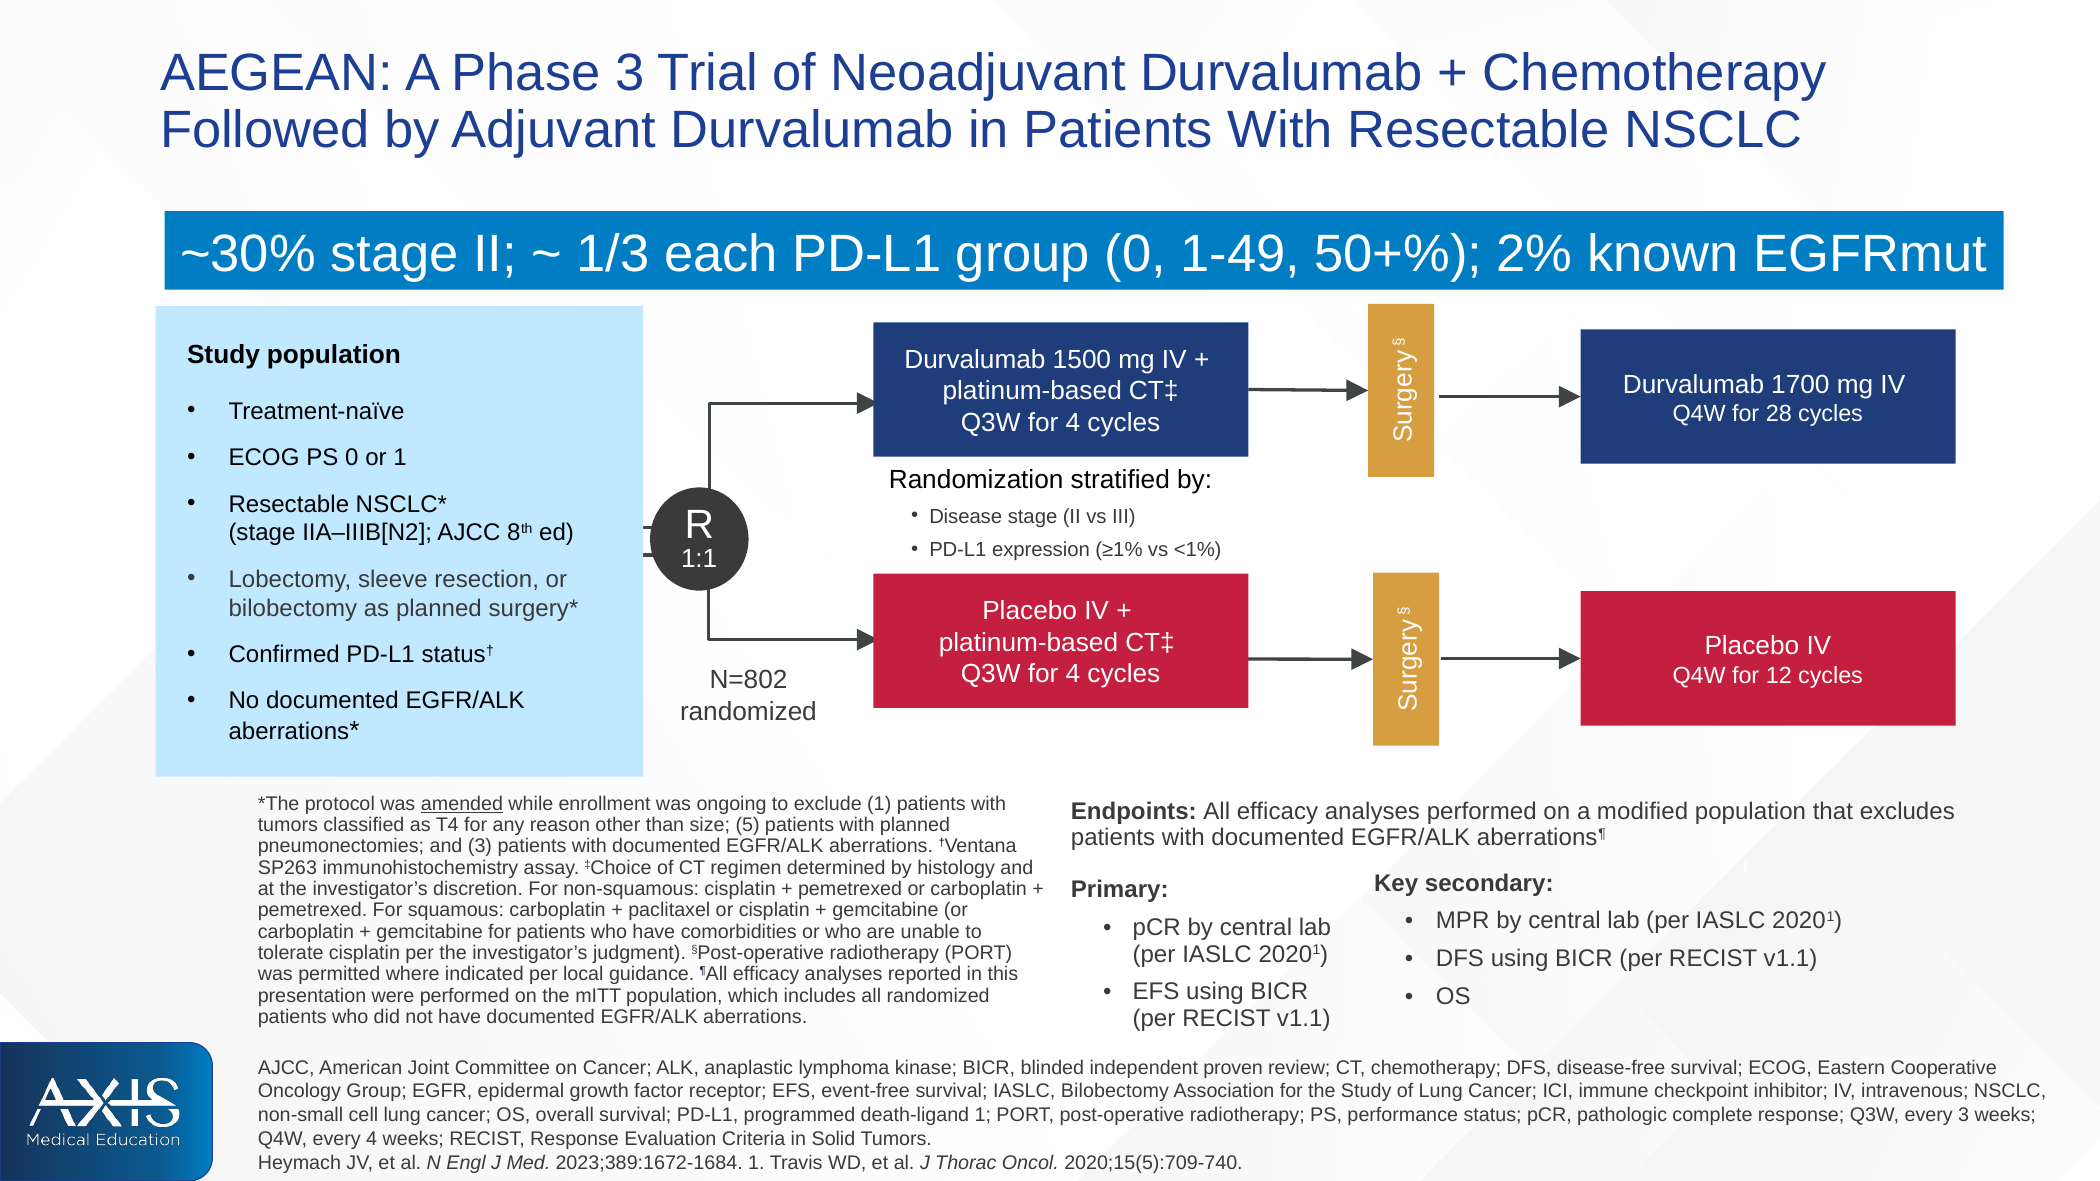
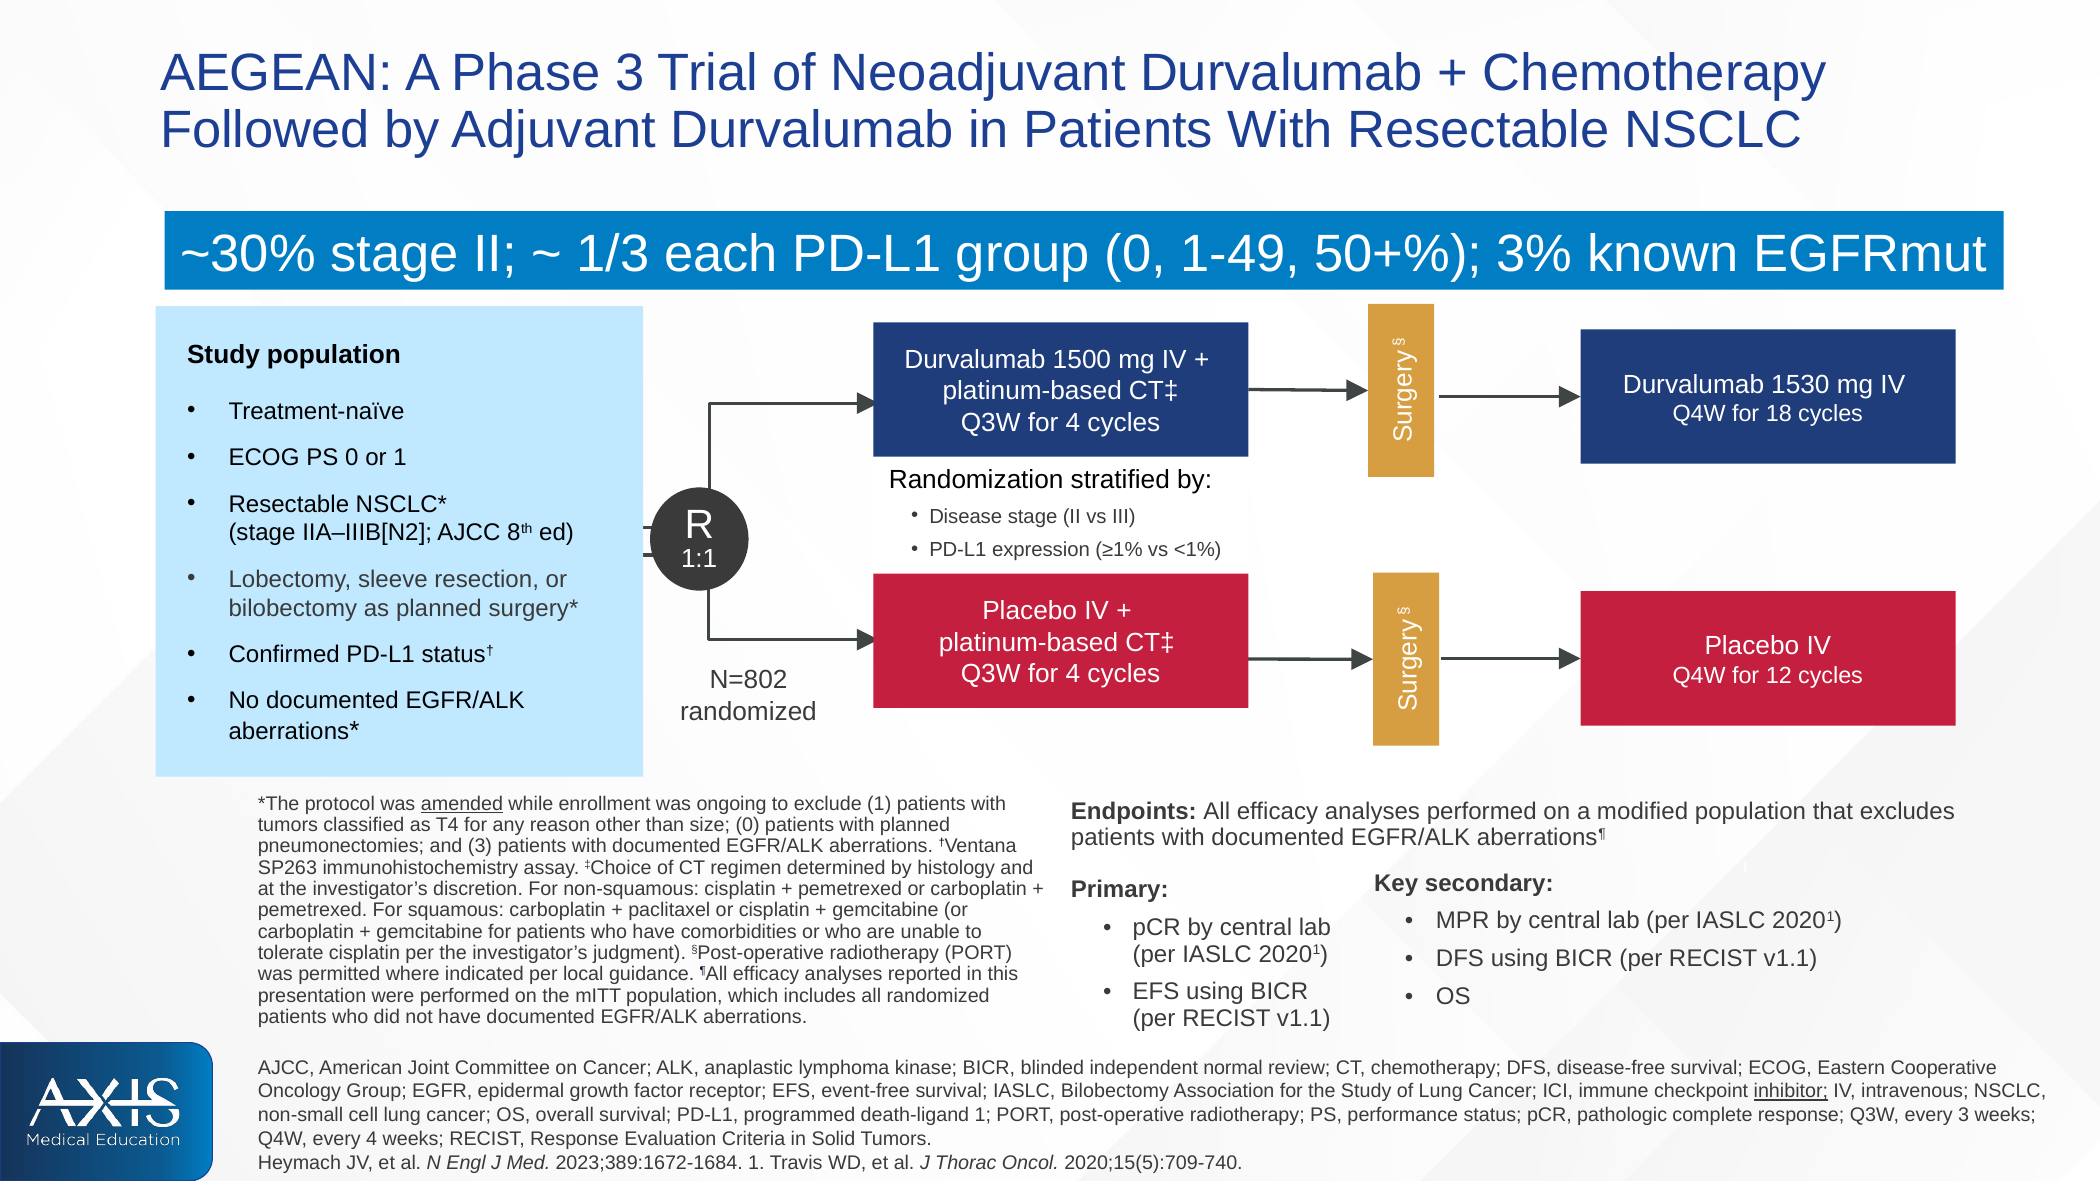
2%: 2% -> 3%
1700: 1700 -> 1530
28: 28 -> 18
size 5: 5 -> 0
proven: proven -> normal
inhibitor underline: none -> present
